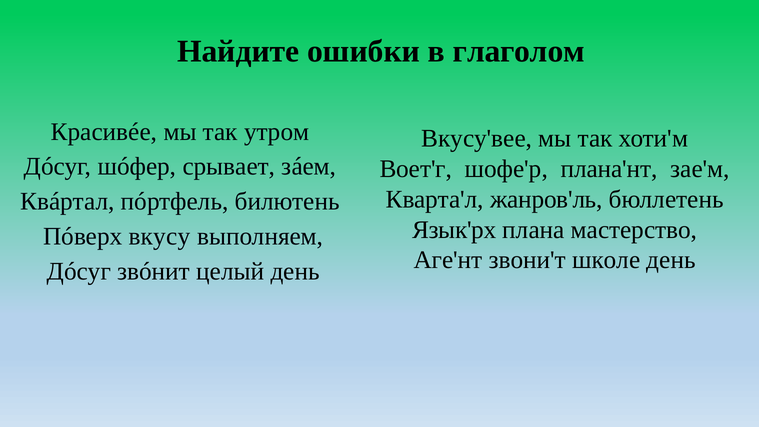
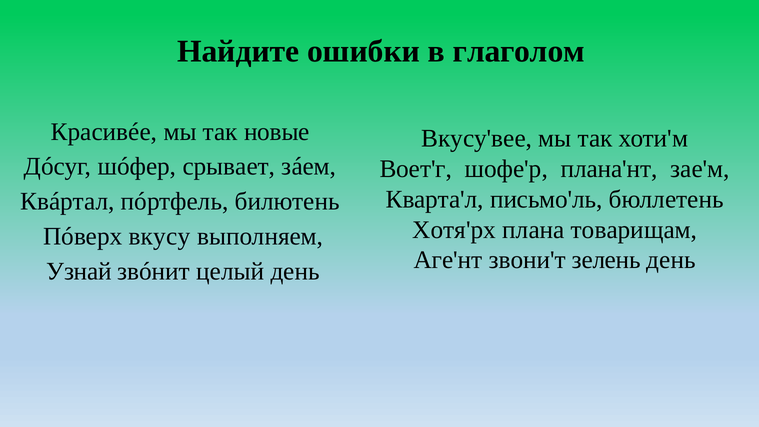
утром: утром -> новые
жанров'ль: жанров'ль -> письмо'ль
Язык'рх: Язык'рх -> Хотя'рх
мастерство: мастерство -> товарищам
школе: школе -> зелень
Дóсуг at (79, 271): Дóсуг -> Узнай
